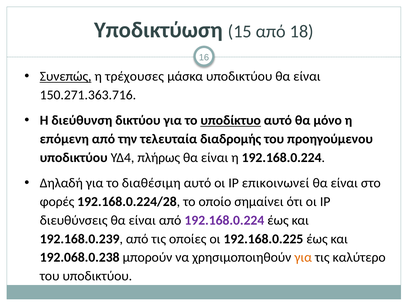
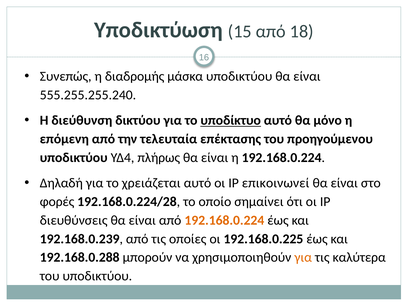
Συνεπώς underline: present -> none
τρέχουσες: τρέχουσες -> διαδρομής
150.271.363.716: 150.271.363.716 -> 555.255.255.240
διαδρομής: διαδρομής -> επέκτασης
διαθέσιμη: διαθέσιμη -> χρειάζεται
192.168.0.224 at (224, 220) colour: purple -> orange
192.068.0.238: 192.068.0.238 -> 192.168.0.288
καλύτερο: καλύτερο -> καλύτερα
